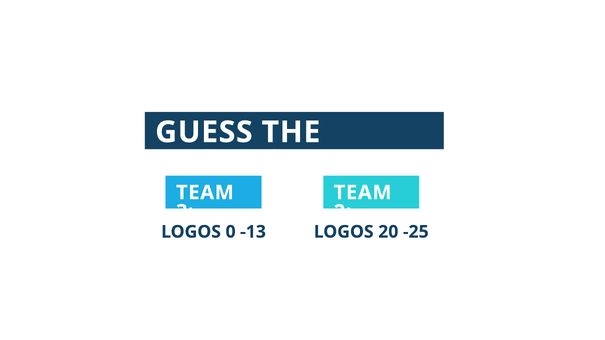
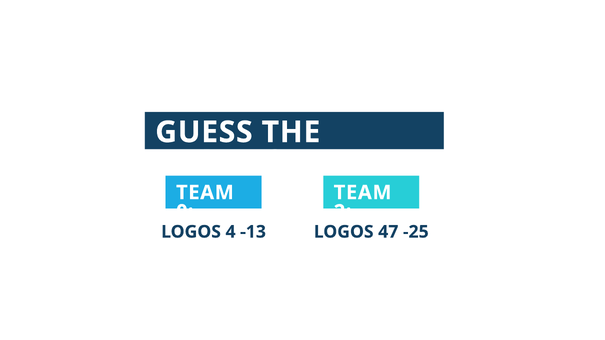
3: 3 -> 0
0: 0 -> 4
20: 20 -> 47
